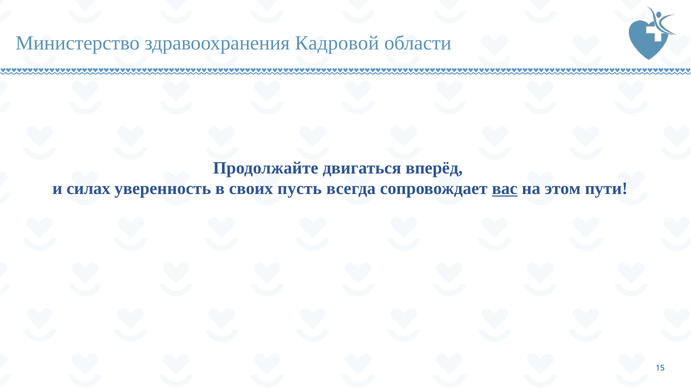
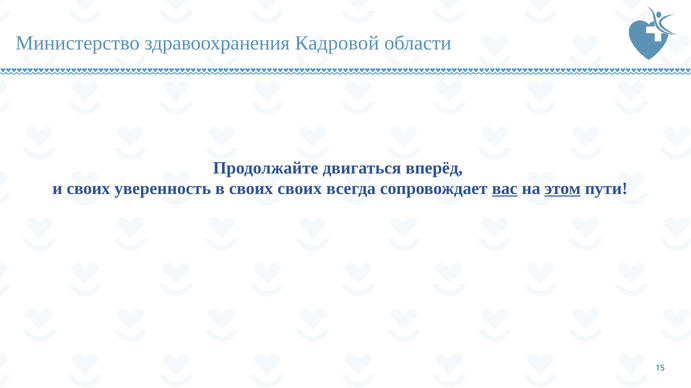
и силах: силах -> своих
своих пусть: пусть -> своих
этом underline: none -> present
